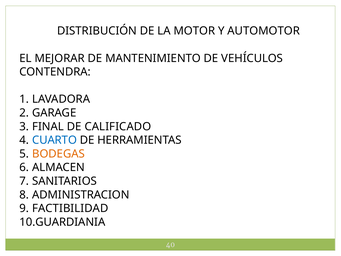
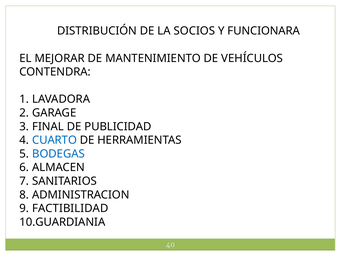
MOTOR: MOTOR -> SOCIOS
AUTOMOTOR: AUTOMOTOR -> FUNCIONARA
CALIFICADO: CALIFICADO -> PUBLICIDAD
BODEGAS colour: orange -> blue
